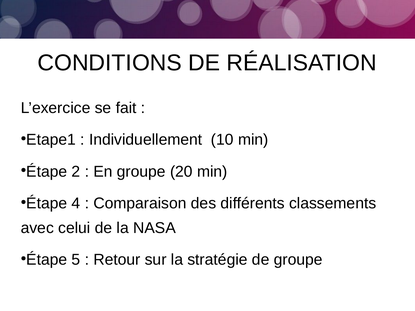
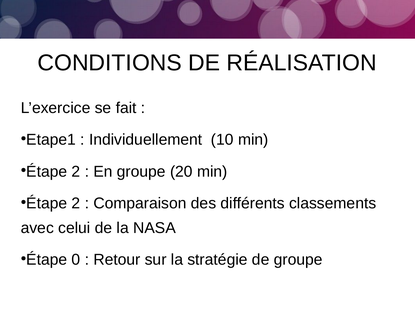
4 at (76, 204): 4 -> 2
5: 5 -> 0
